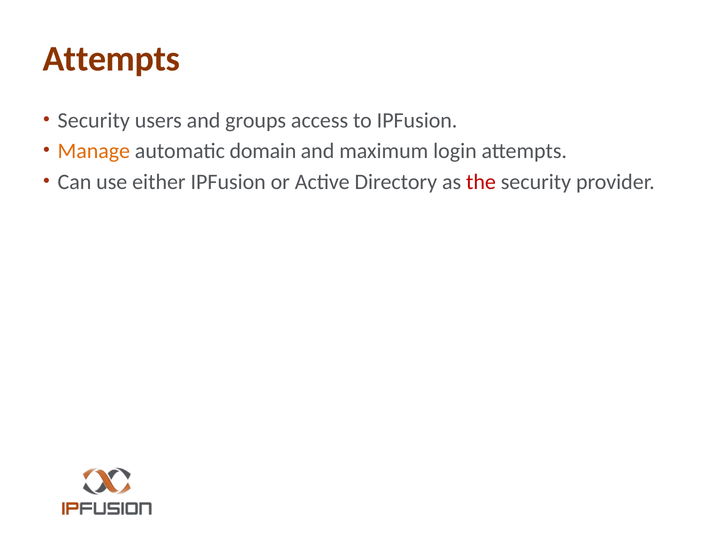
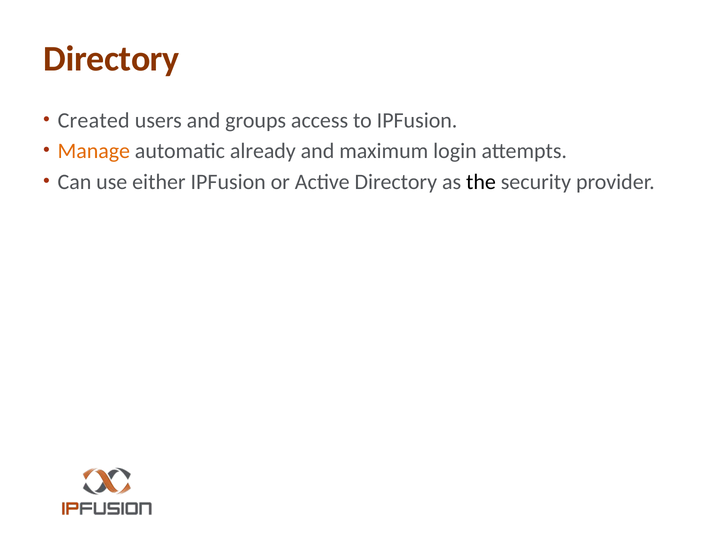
Attempts at (111, 59): Attempts -> Directory
Security at (94, 120): Security -> Created
domain: domain -> already
the colour: red -> black
